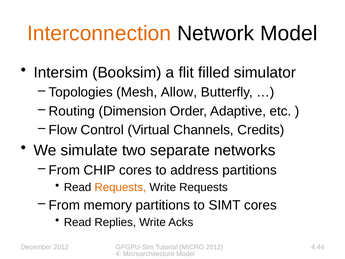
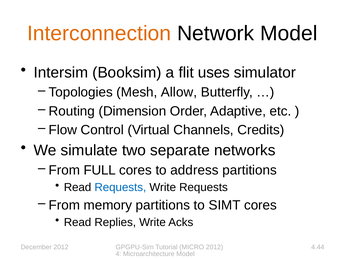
filled: filled -> uses
CHIP: CHIP -> FULL
Requests at (120, 187) colour: orange -> blue
